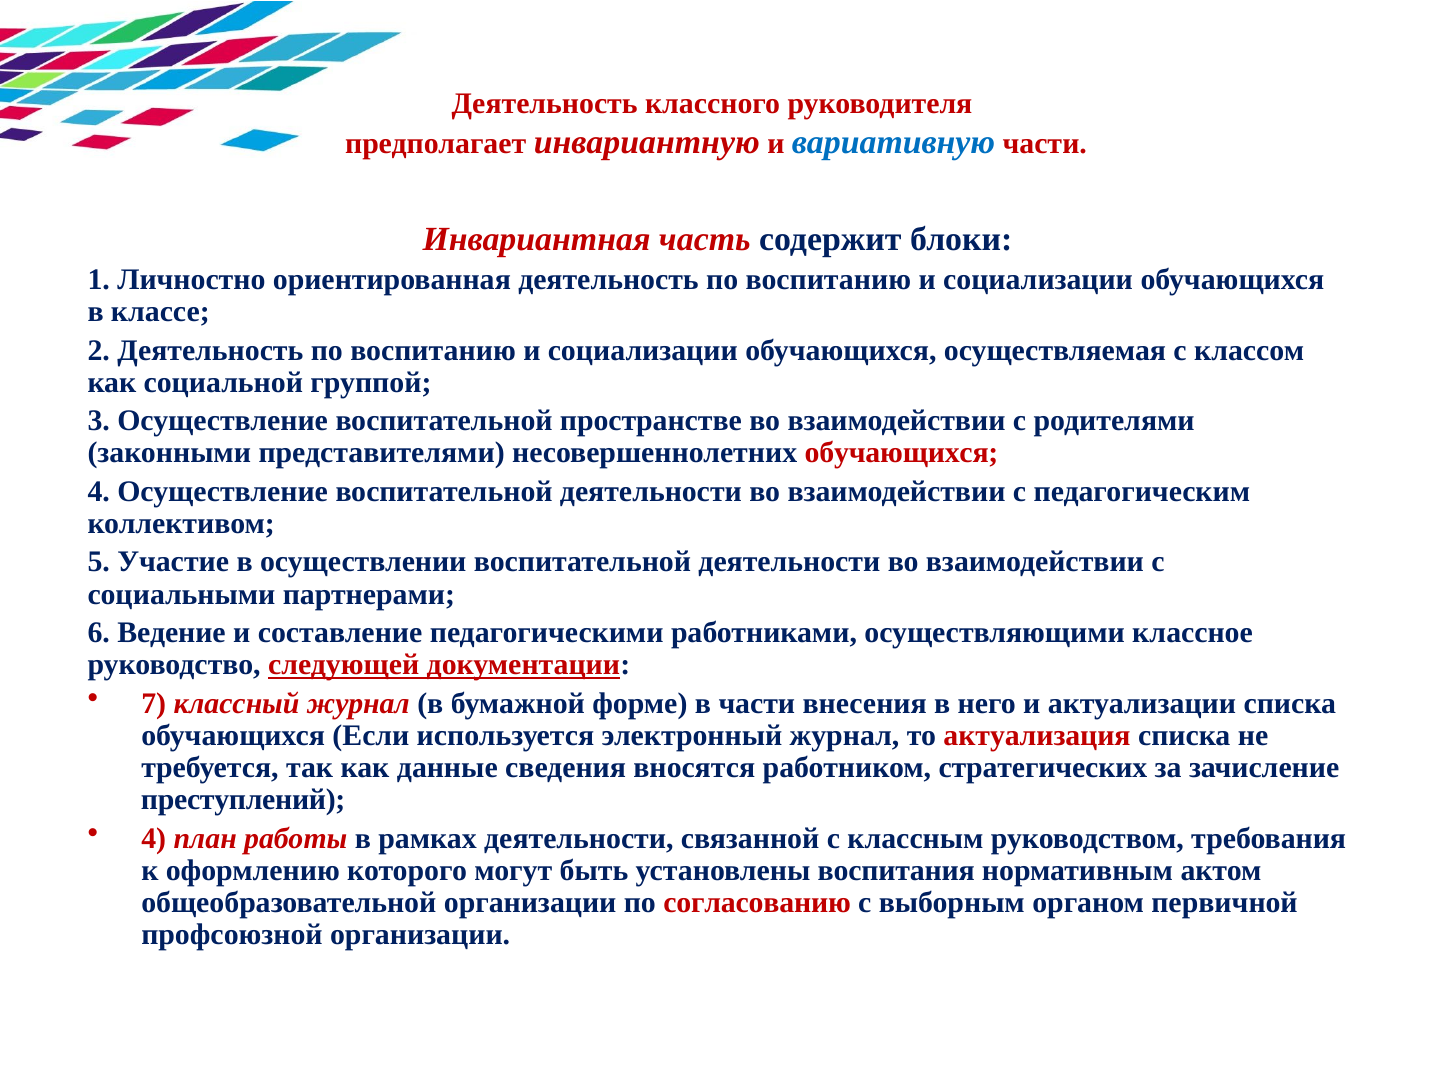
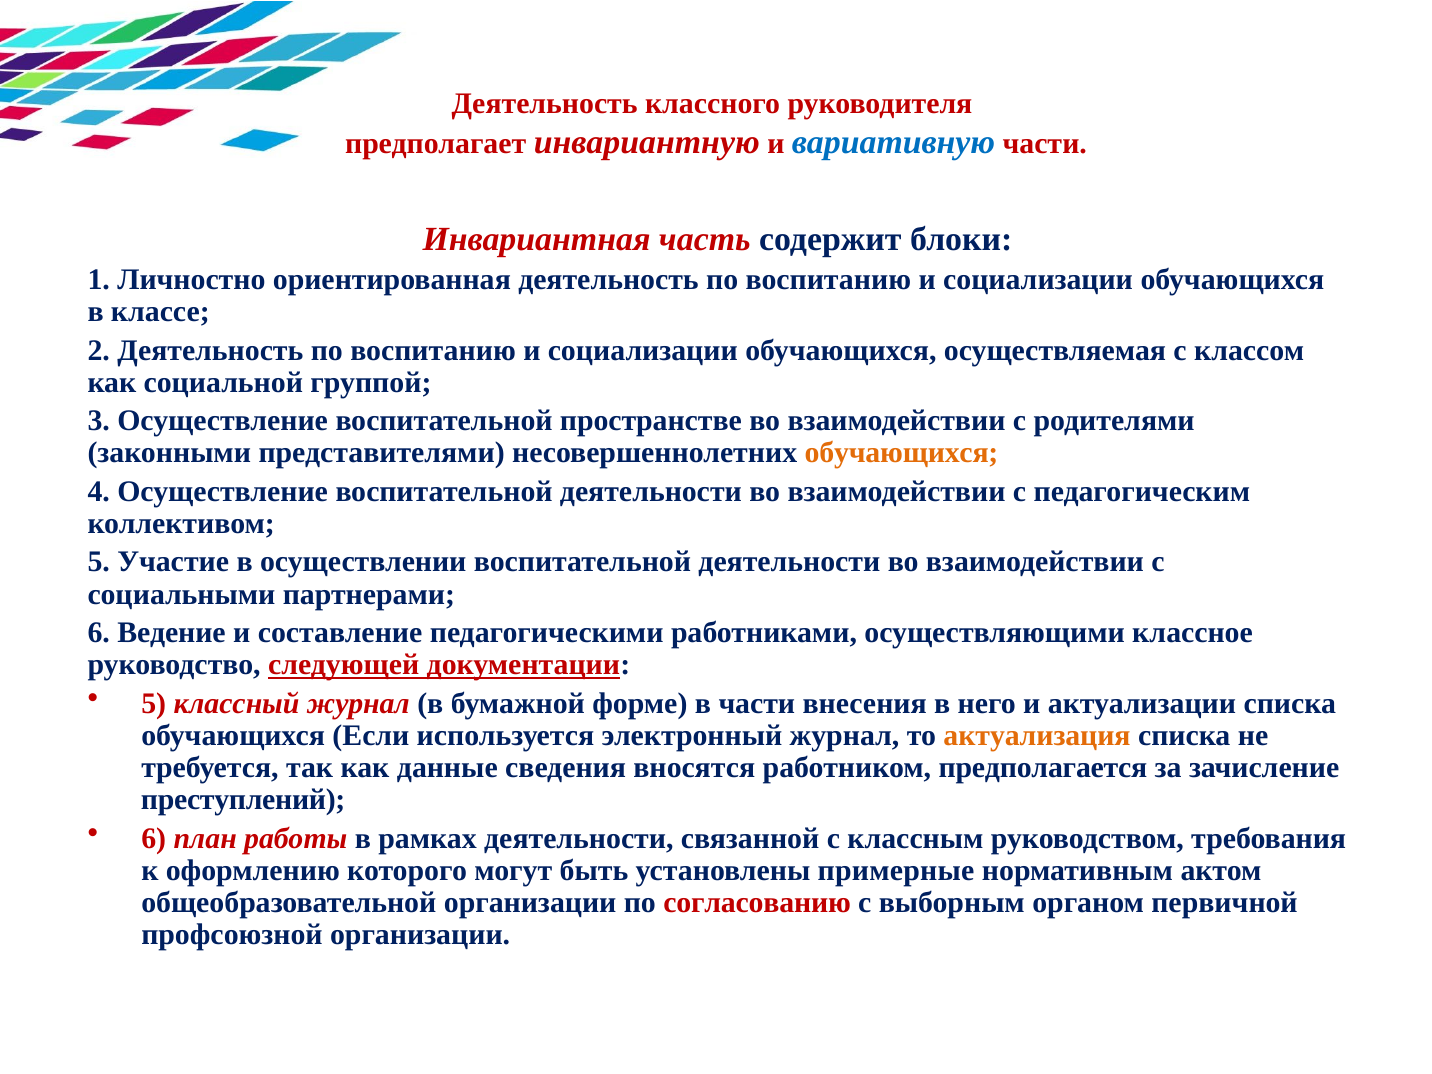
обучающихся at (902, 453) colour: red -> orange
7 at (154, 703): 7 -> 5
актуализация colour: red -> orange
стратегических: стратегических -> предполагается
4 at (154, 838): 4 -> 6
воспитания: воспитания -> примерные
